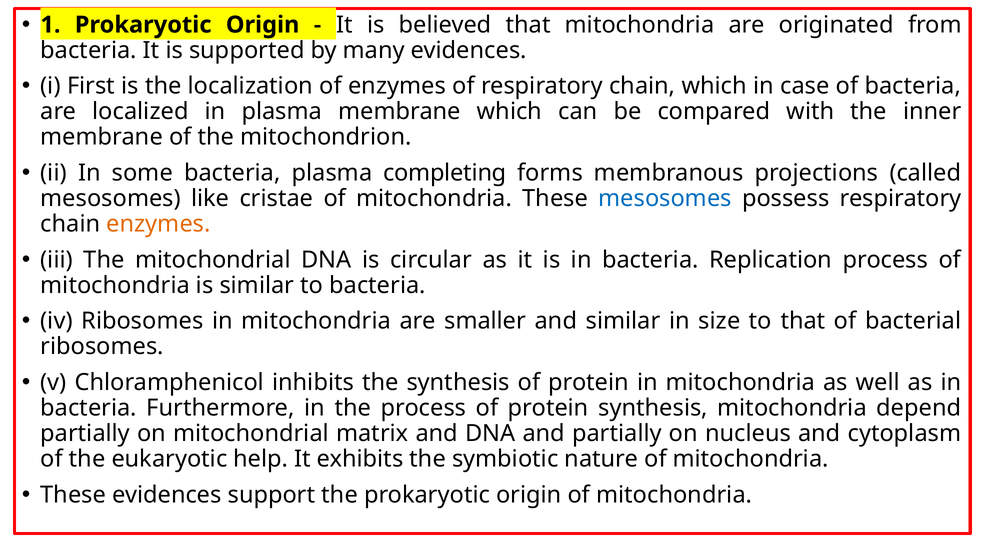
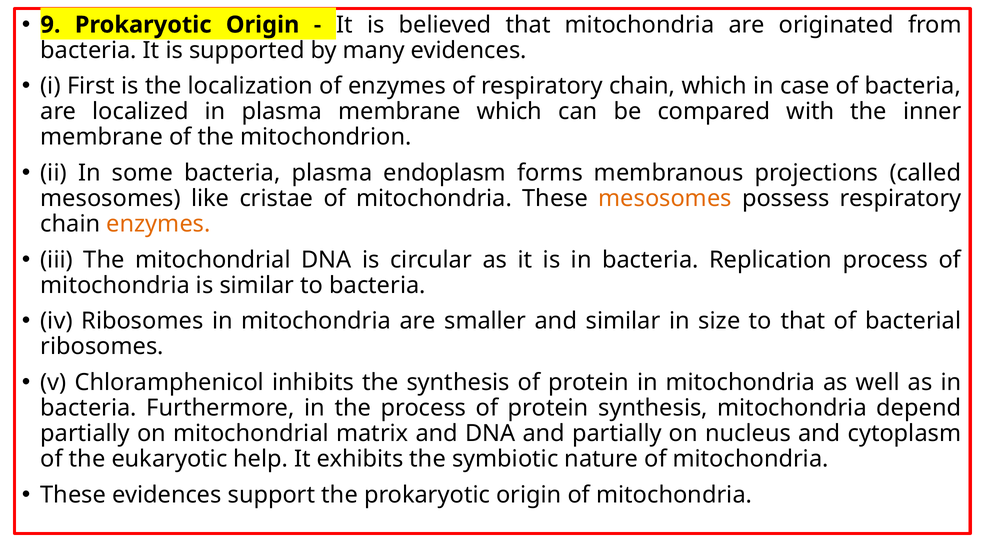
1: 1 -> 9
completing: completing -> endoplasm
mesosomes at (665, 198) colour: blue -> orange
